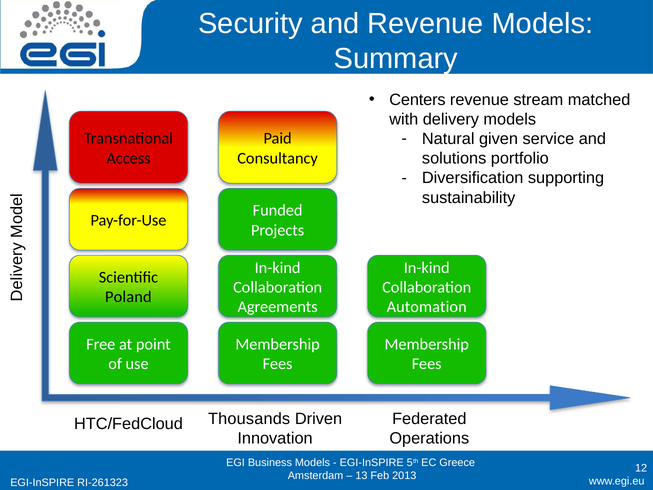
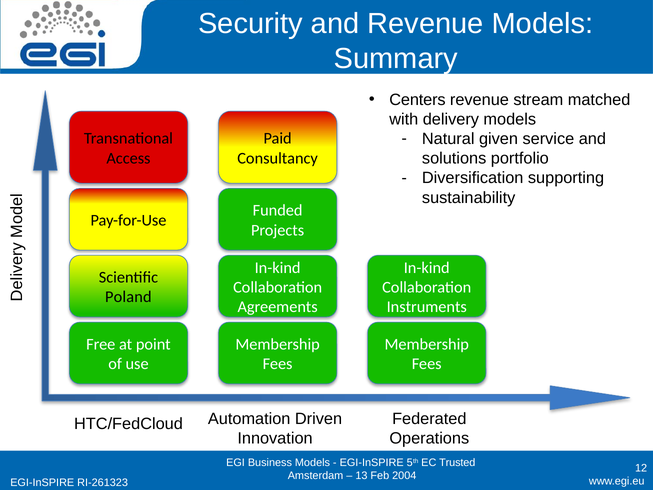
Automation: Automation -> Instruments
Thousands: Thousands -> Automation
Greece: Greece -> Trusted
2013: 2013 -> 2004
